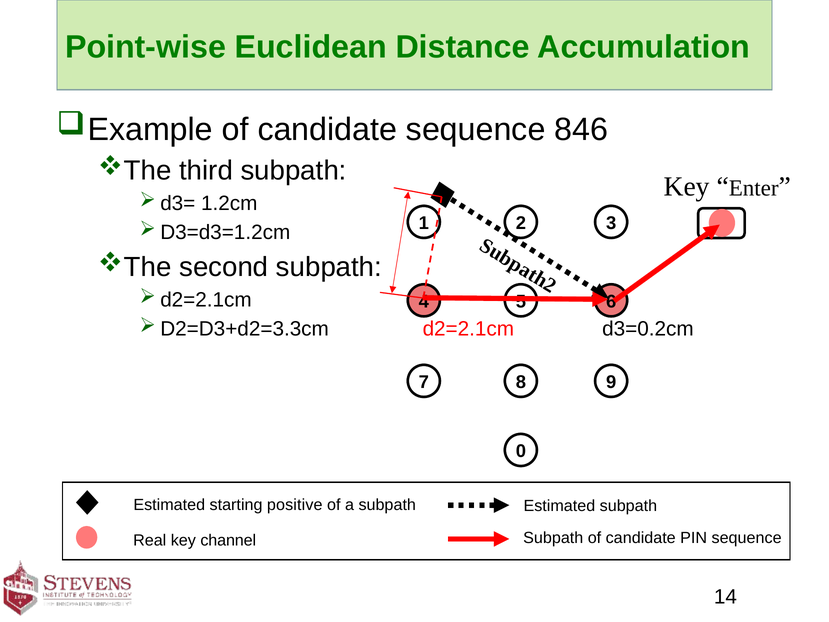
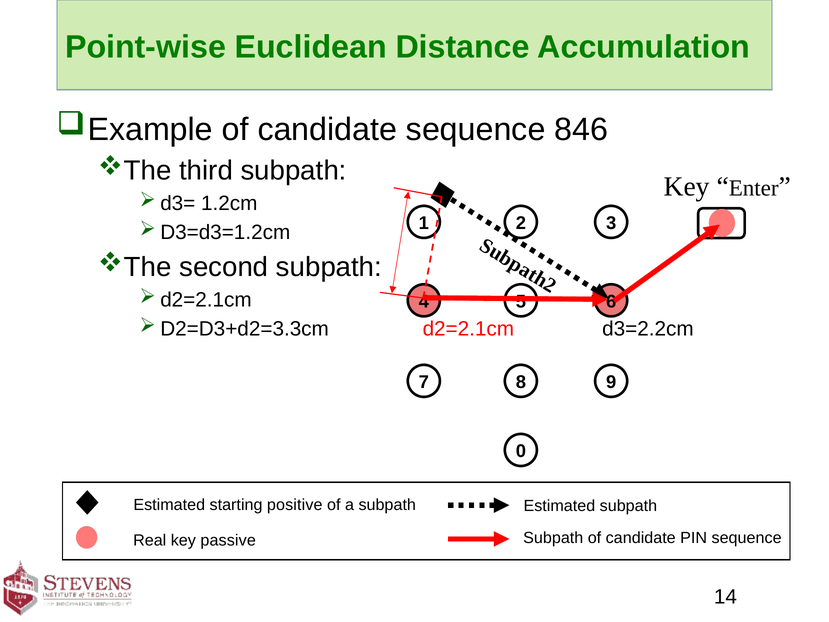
d3=0.2cm: d3=0.2cm -> d3=2.2cm
channel: channel -> passive
